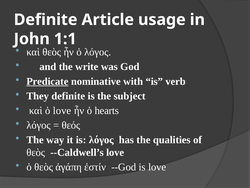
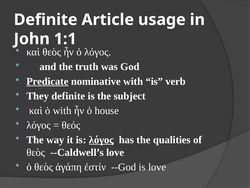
write: write -> truth
ὁ love: love -> with
hearts: hearts -> house
λόγος at (101, 139) underline: none -> present
